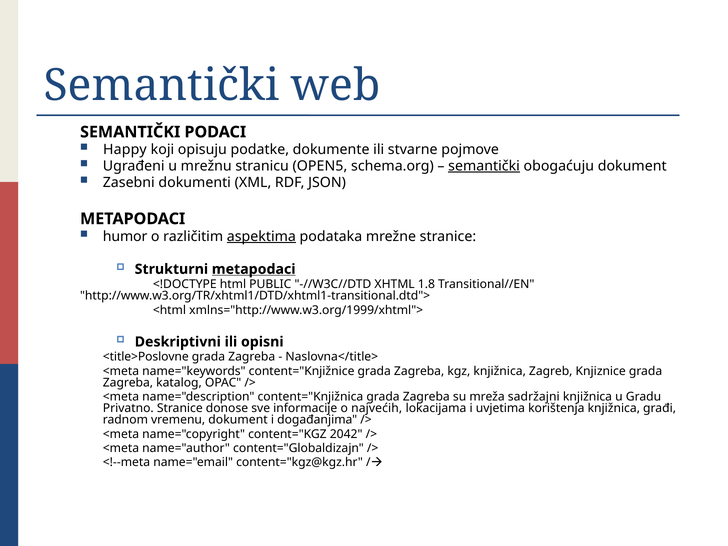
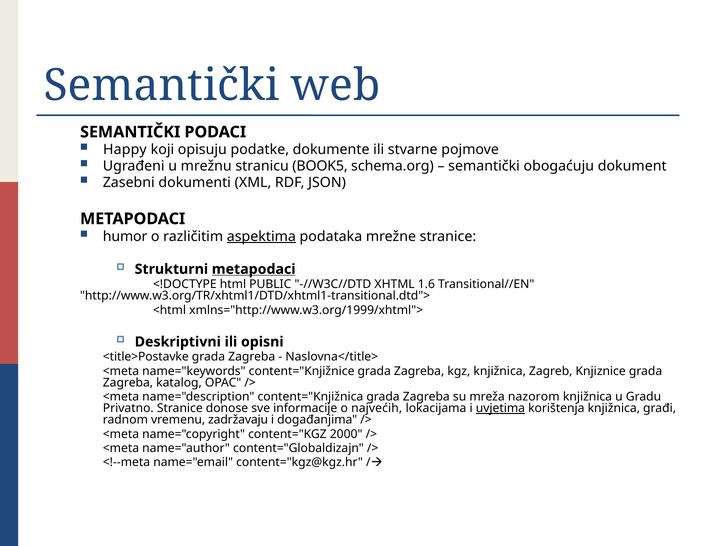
OPEN5: OPEN5 -> BOOK5
semantički at (484, 166) underline: present -> none
1.8: 1.8 -> 1.6
<title>Poslovne: <title>Poslovne -> <title>Postavke
sadržajni: sadržajni -> nazorom
uvjetima underline: none -> present
vremenu dokument: dokument -> zadržavaju
2042: 2042 -> 2000
